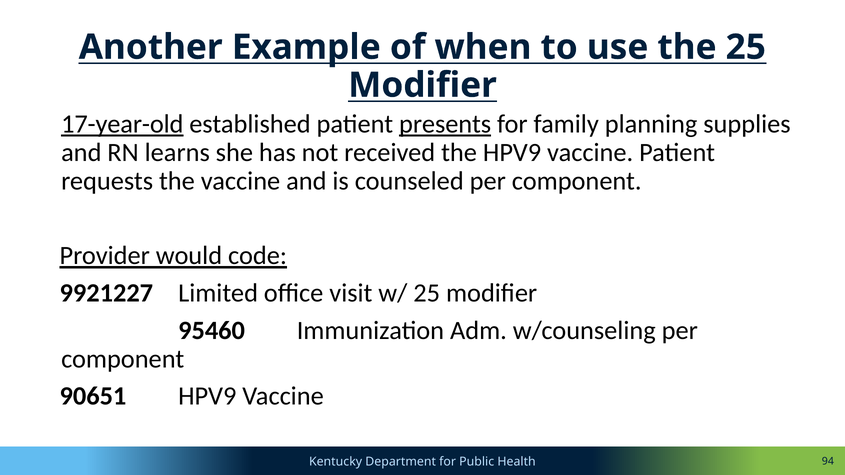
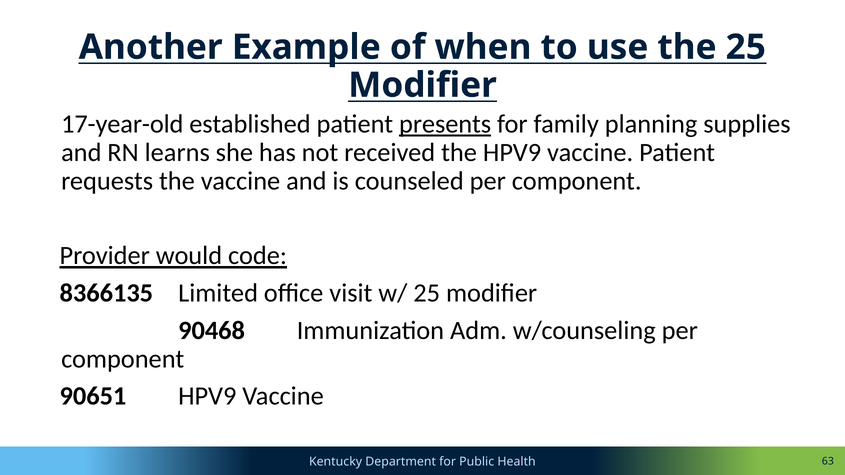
17-year-old underline: present -> none
9921227: 9921227 -> 8366135
95460: 95460 -> 90468
94: 94 -> 63
